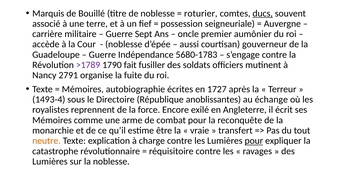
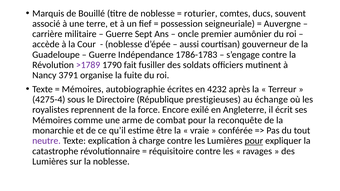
ducs underline: present -> none
5680-1783: 5680-1783 -> 1786-1783
2791: 2791 -> 3791
1727: 1727 -> 4232
1493-4: 1493-4 -> 4275-4
anoblissantes: anoblissantes -> prestigieuses
transfert: transfert -> conférée
neutre colour: orange -> purple
